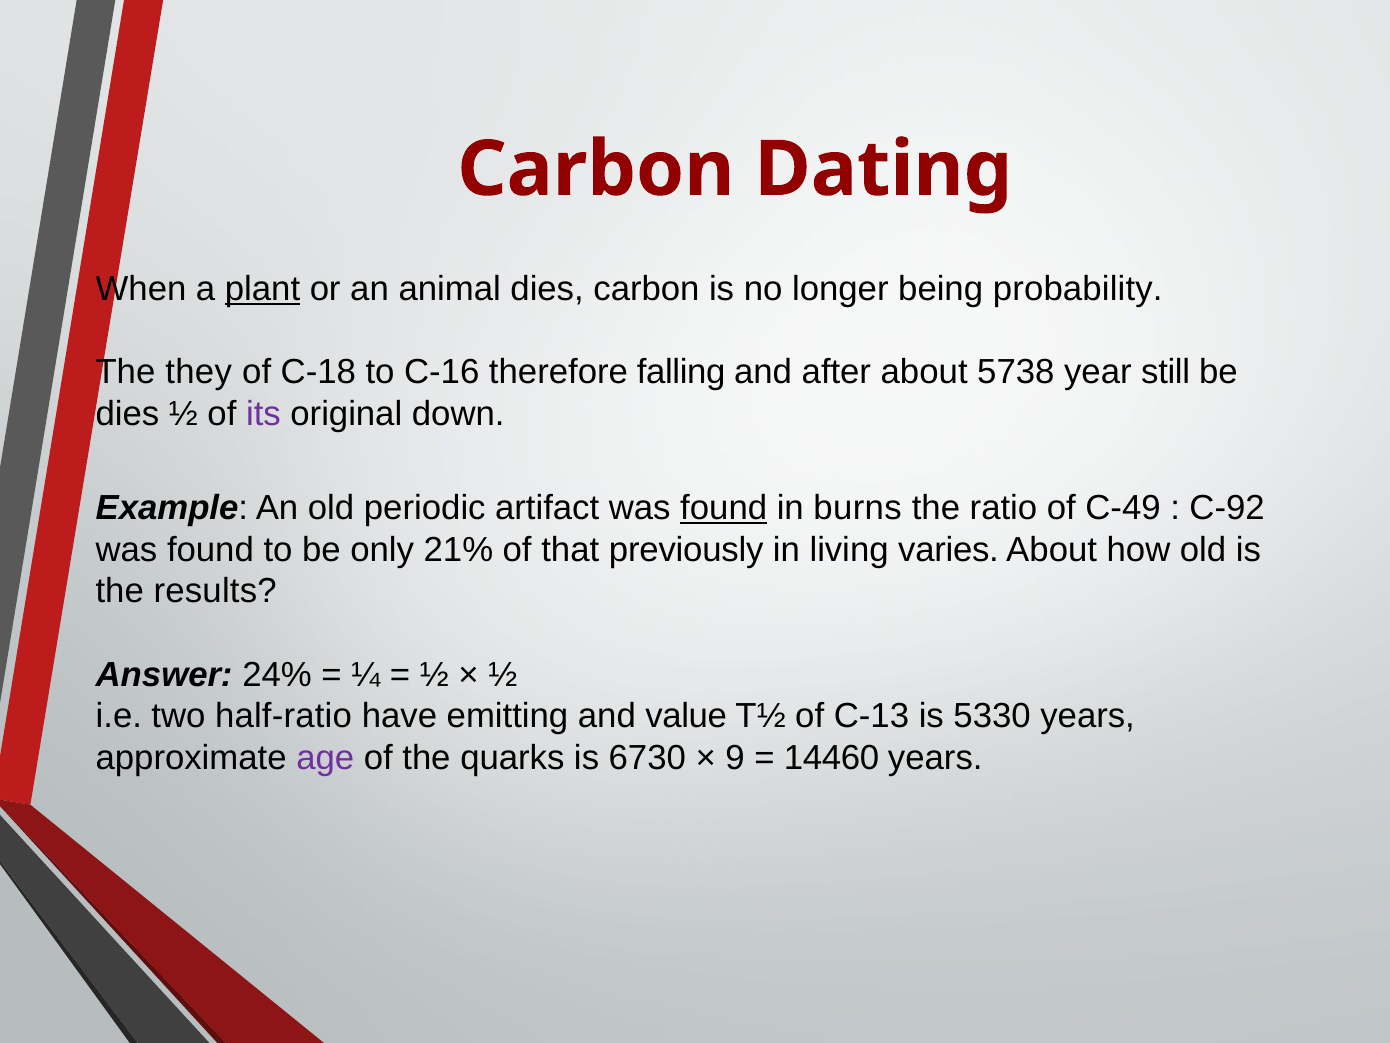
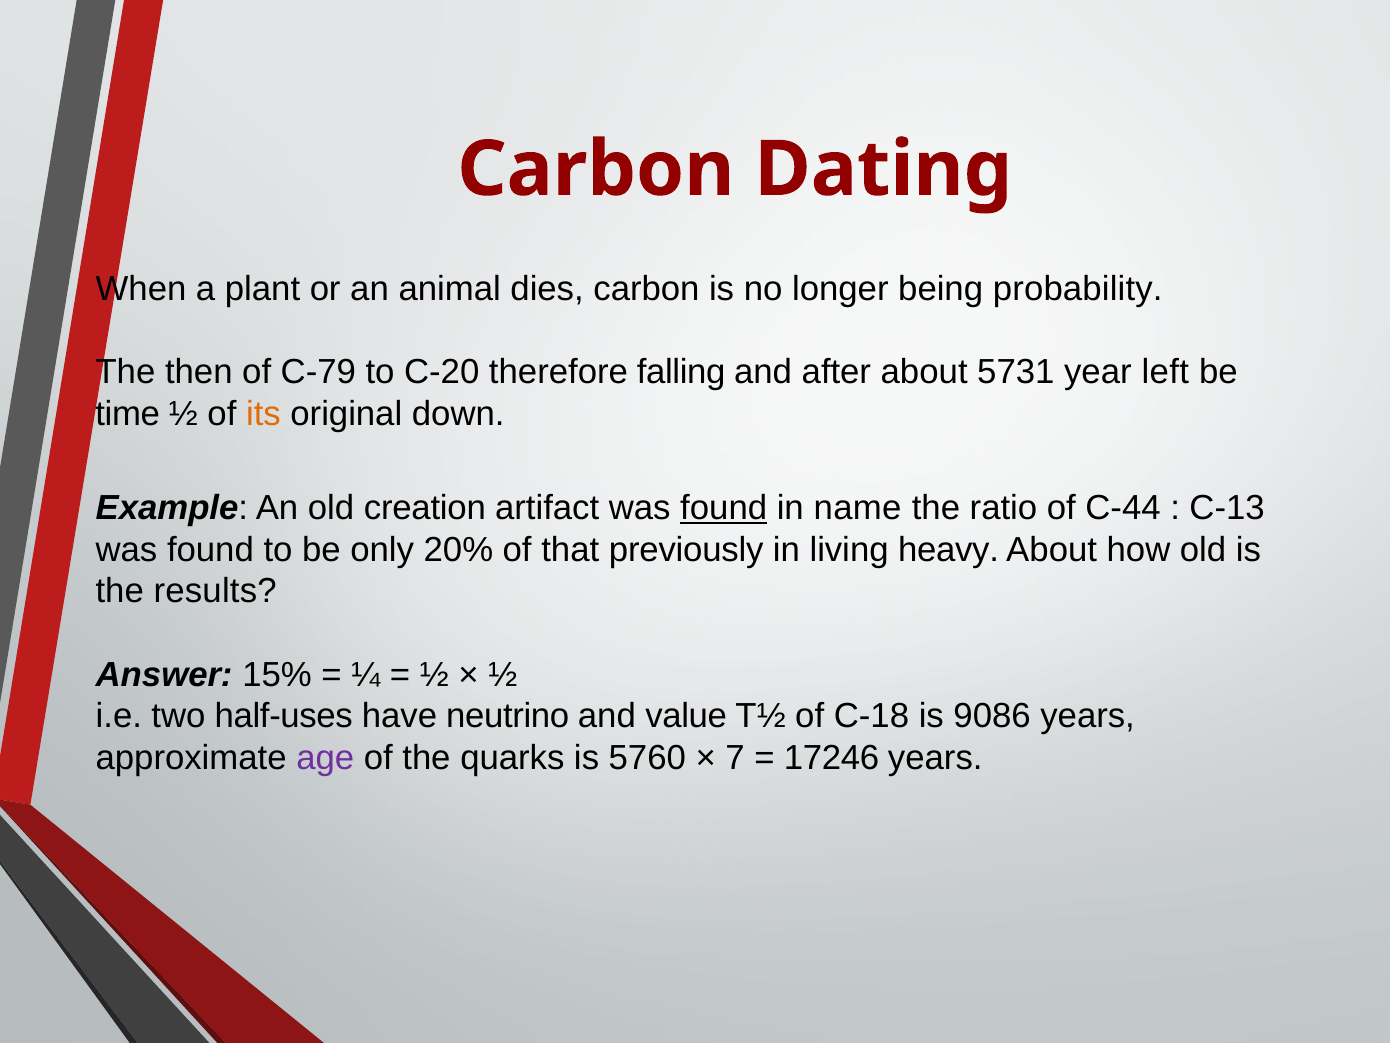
plant underline: present -> none
they: they -> then
C-18: C-18 -> C-79
C-16: C-16 -> C-20
5738: 5738 -> 5731
still: still -> left
dies at (128, 414): dies -> time
its colour: purple -> orange
periodic: periodic -> creation
burns: burns -> name
C-49: C-49 -> C-44
C-92: C-92 -> C-13
21%: 21% -> 20%
varies: varies -> heavy
24%: 24% -> 15%
half-ratio: half-ratio -> half-uses
emitting: emitting -> neutrino
C-13: C-13 -> C-18
5330: 5330 -> 9086
6730: 6730 -> 5760
9: 9 -> 7
14460: 14460 -> 17246
